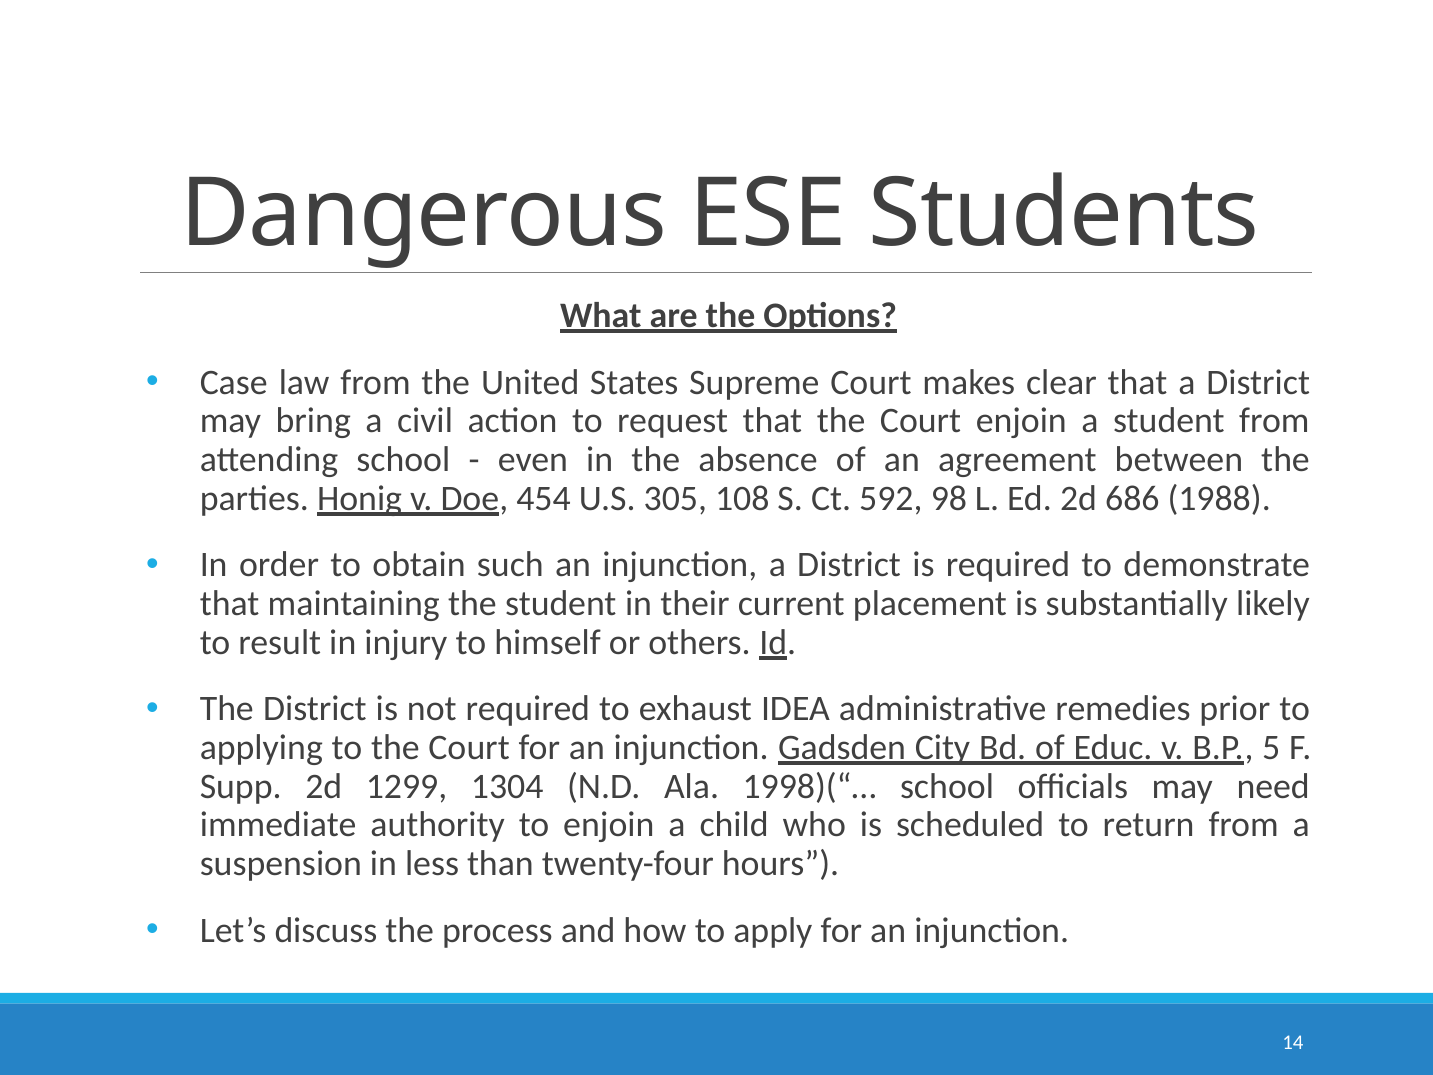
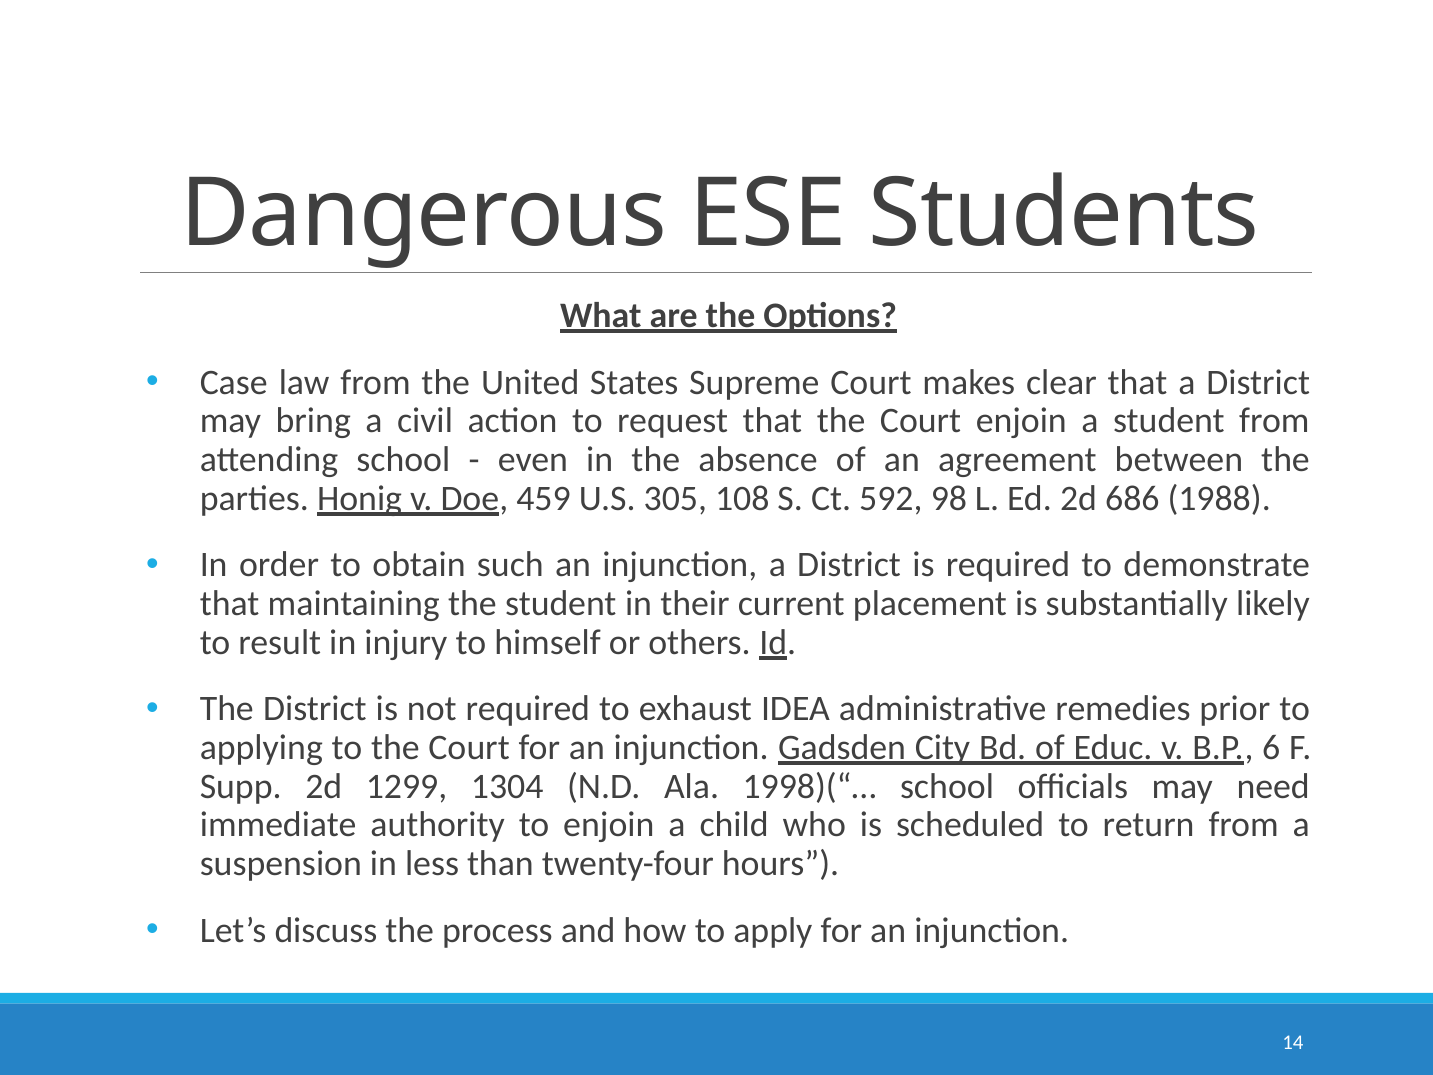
454: 454 -> 459
5: 5 -> 6
